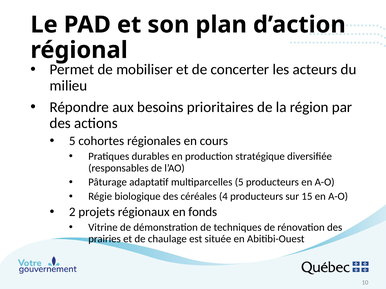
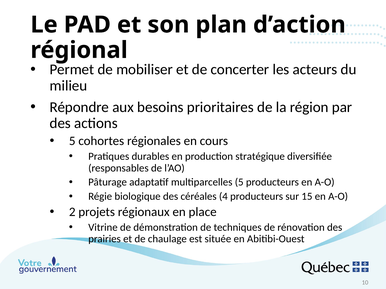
fonds: fonds -> place
